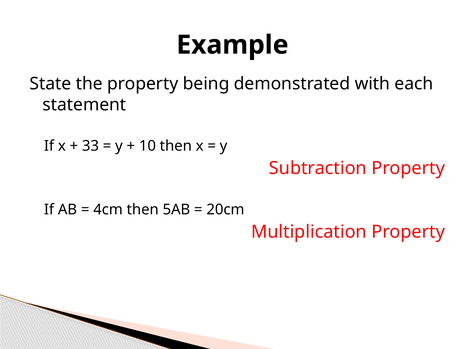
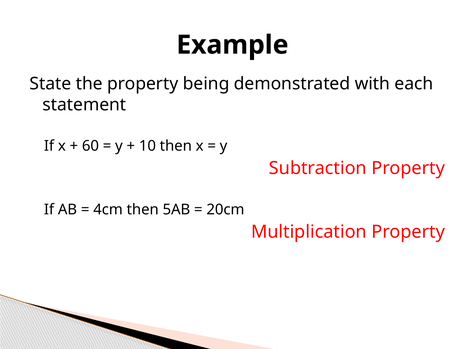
33: 33 -> 60
